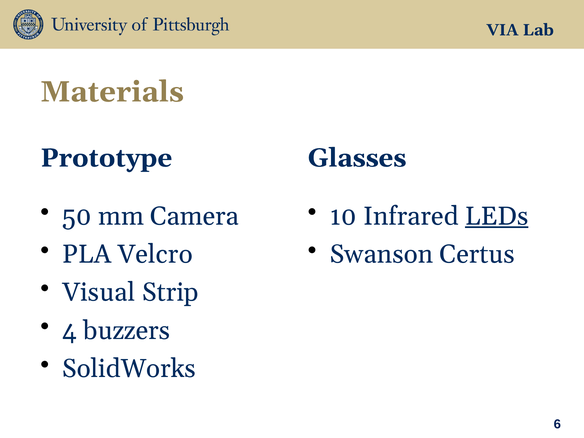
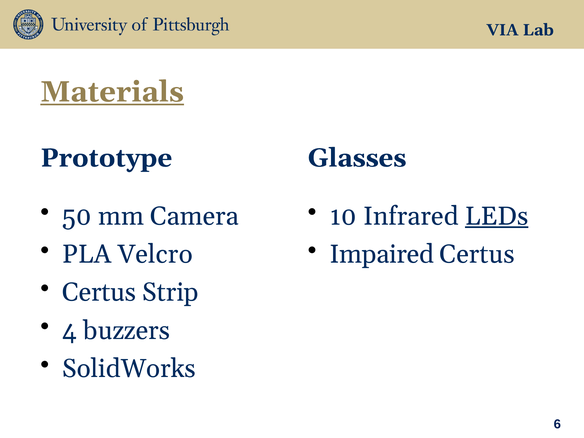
Materials underline: none -> present
Swanson: Swanson -> Impaired
Visual at (99, 292): Visual -> Certus
